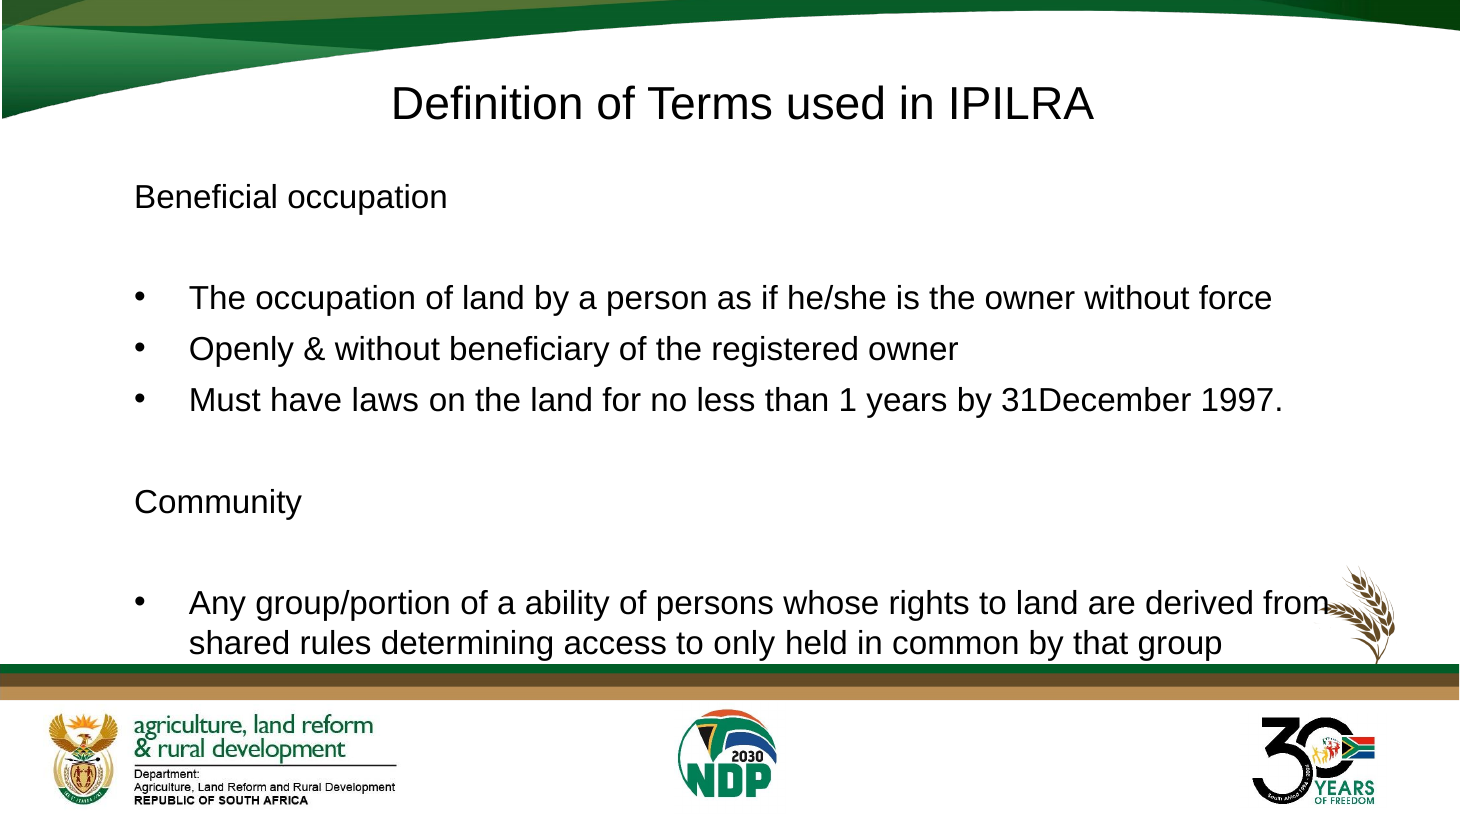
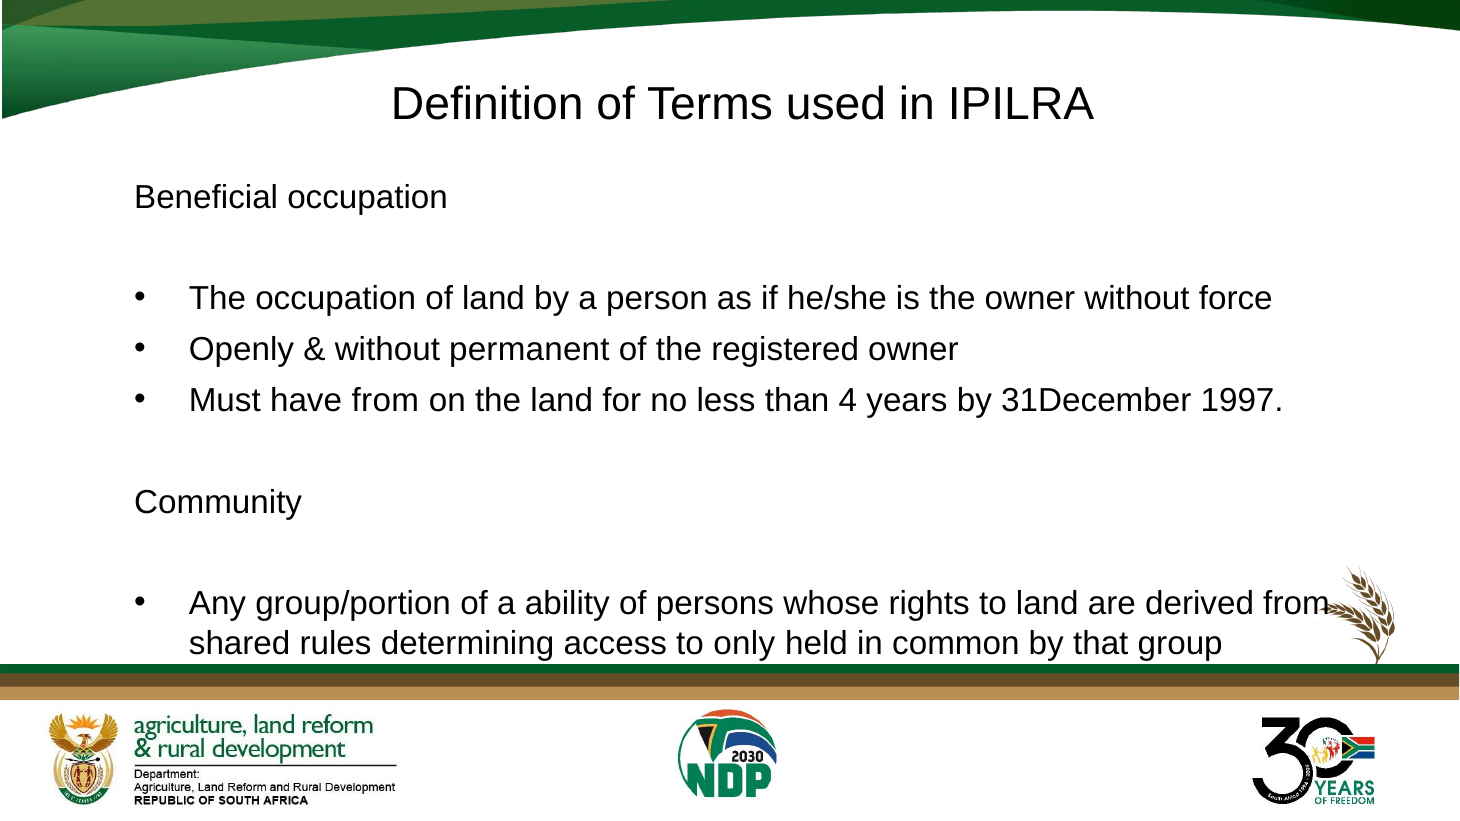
beneficiary: beneficiary -> permanent
have laws: laws -> from
1: 1 -> 4
